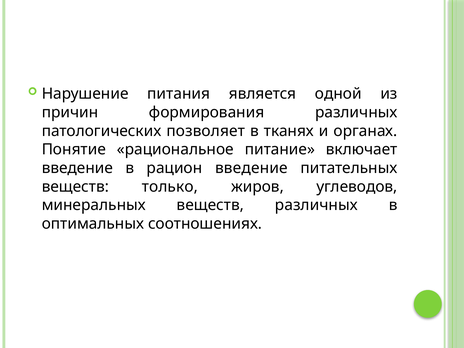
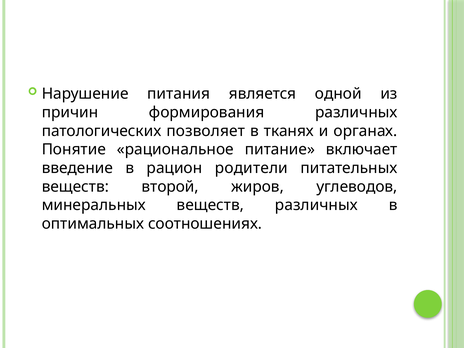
рацион введение: введение -> родители
только: только -> второй
